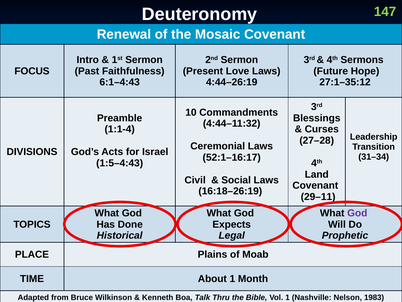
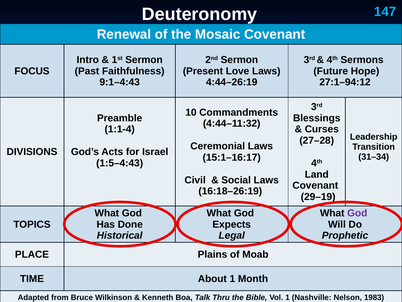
147 colour: light green -> light blue
6:1–4:43: 6:1–4:43 -> 9:1–4:43
27:1–35:12: 27:1–35:12 -> 27:1–94:12
52:1–16:17: 52:1–16:17 -> 15:1–16:17
29–11: 29–11 -> 29–19
